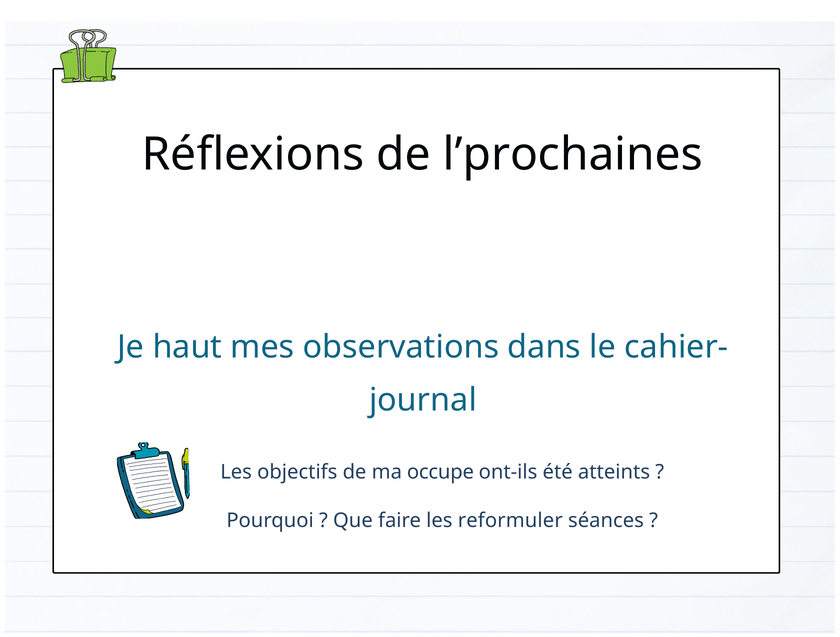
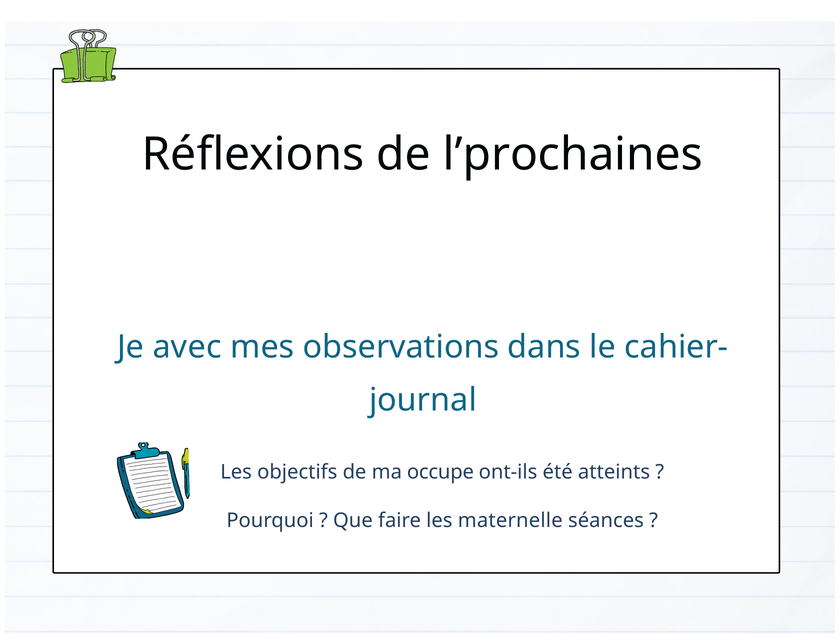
haut: haut -> avec
reformuler: reformuler -> maternelle
